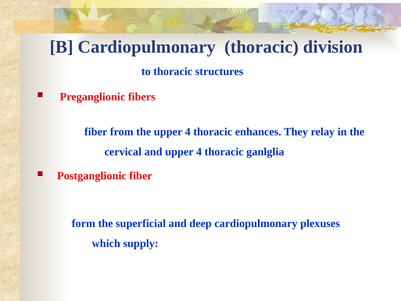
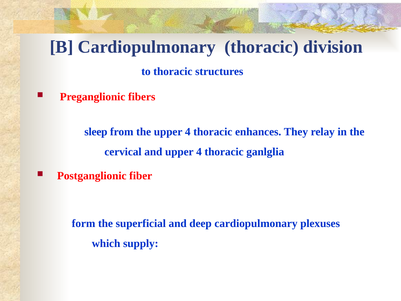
fiber at (96, 132): fiber -> sleep
